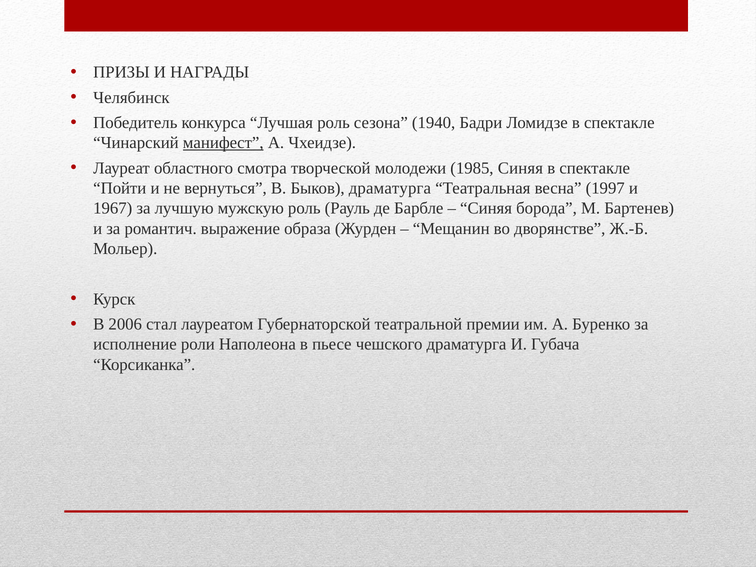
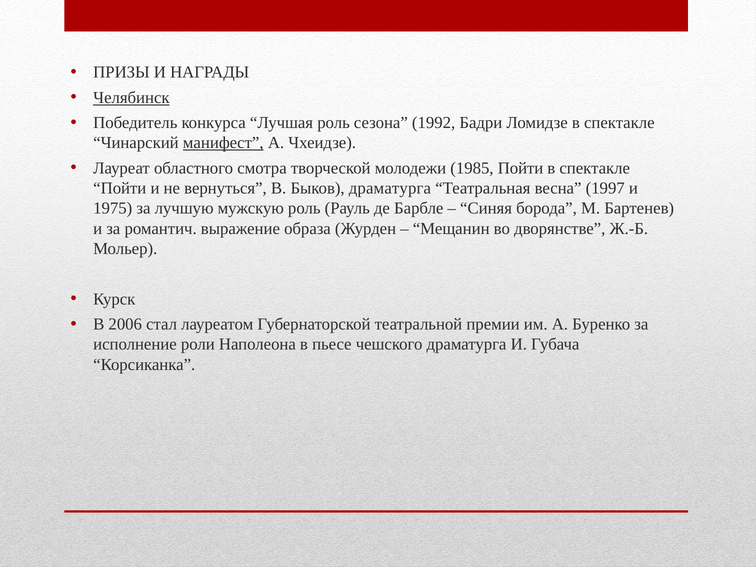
Челябинск underline: none -> present
1940: 1940 -> 1992
1985 Синяя: Синяя -> Пойти
1967: 1967 -> 1975
